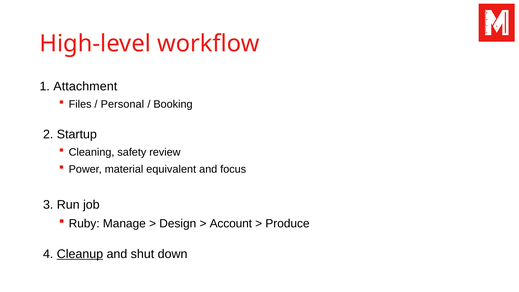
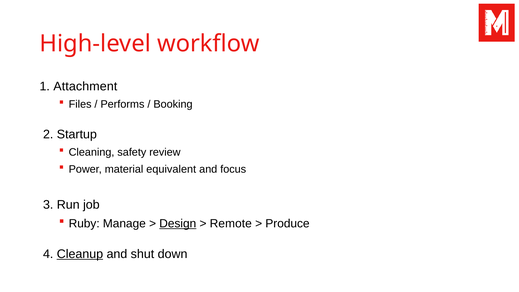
Personal: Personal -> Performs
Design underline: none -> present
Account: Account -> Remote
